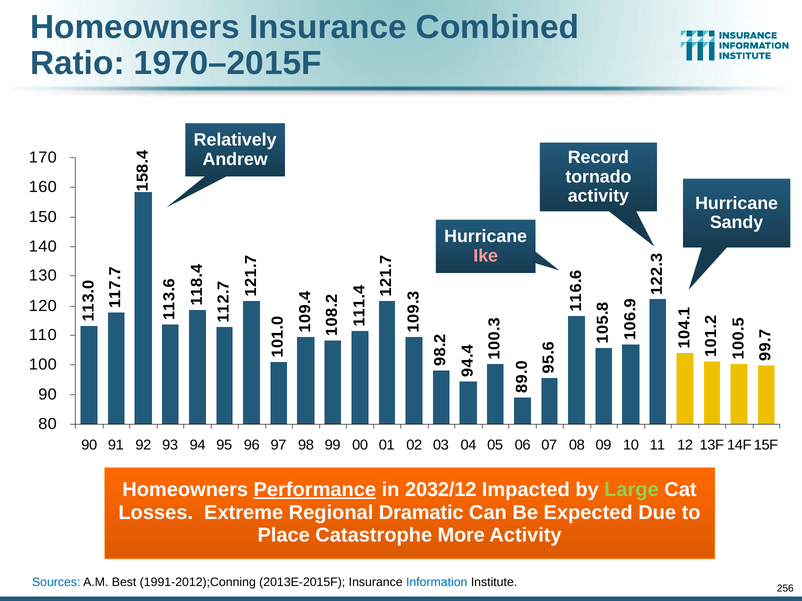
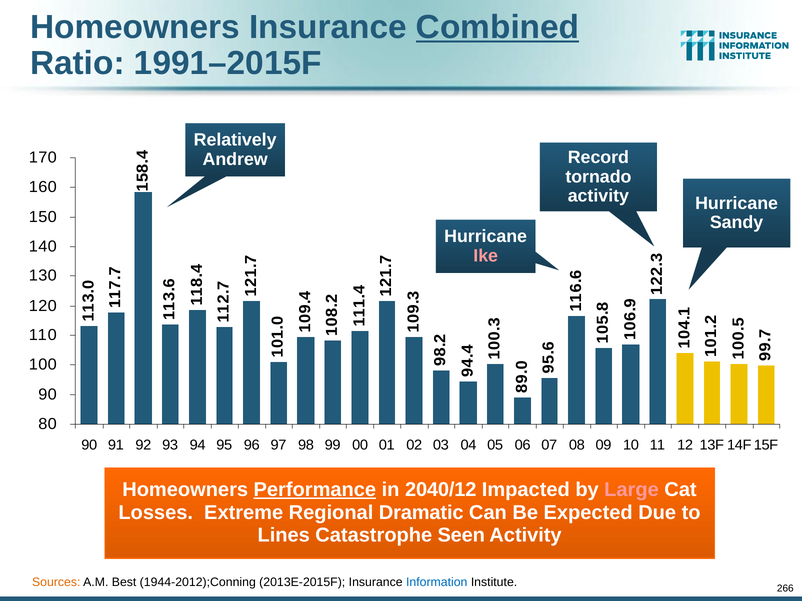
Combined underline: none -> present
1970–2015F: 1970–2015F -> 1991–2015F
2032/12: 2032/12 -> 2040/12
Large colour: light green -> pink
Place: Place -> Lines
More: More -> Seen
Sources colour: blue -> orange
1991-2012);Conning: 1991-2012);Conning -> 1944-2012);Conning
256: 256 -> 266
